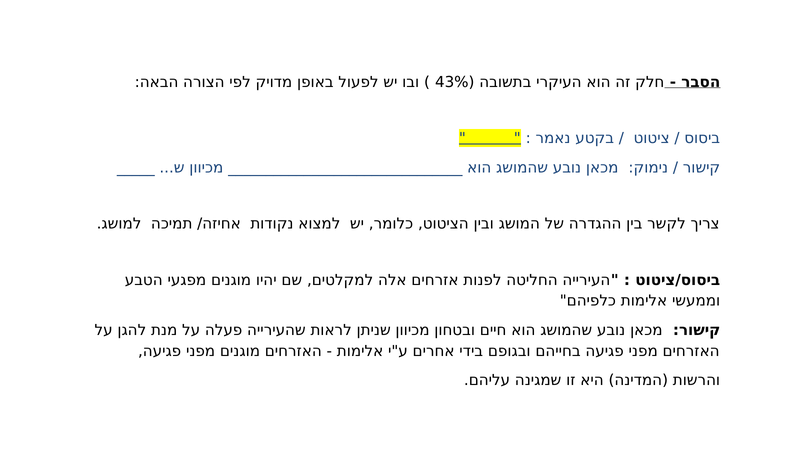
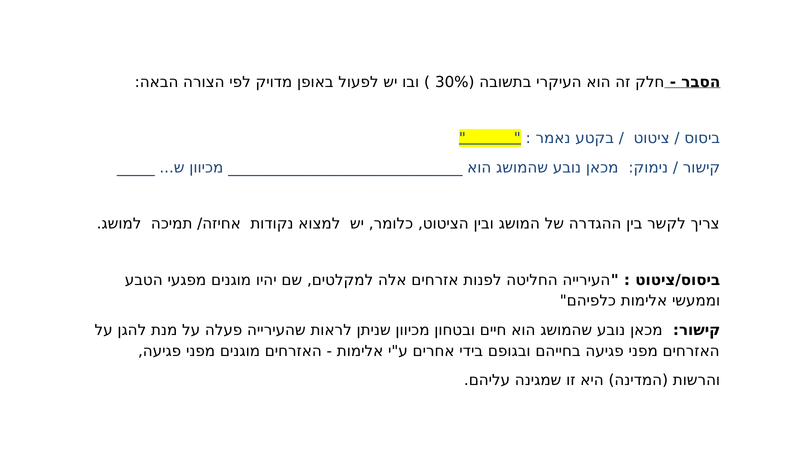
43%: 43% -> 30%
